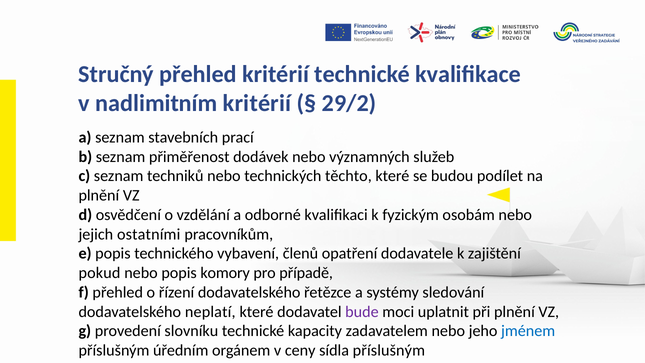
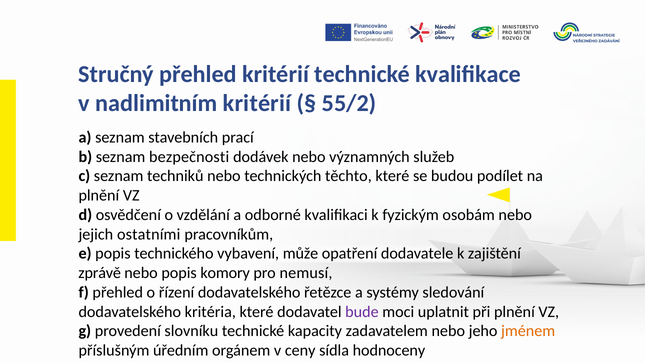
29/2: 29/2 -> 55/2
přiměřenost: přiměřenost -> bezpečnosti
členů: členů -> může
pokud: pokud -> zprávě
případě: případě -> nemusí
neplatí: neplatí -> kritéria
jménem colour: blue -> orange
sídla příslušným: příslušným -> hodnoceny
